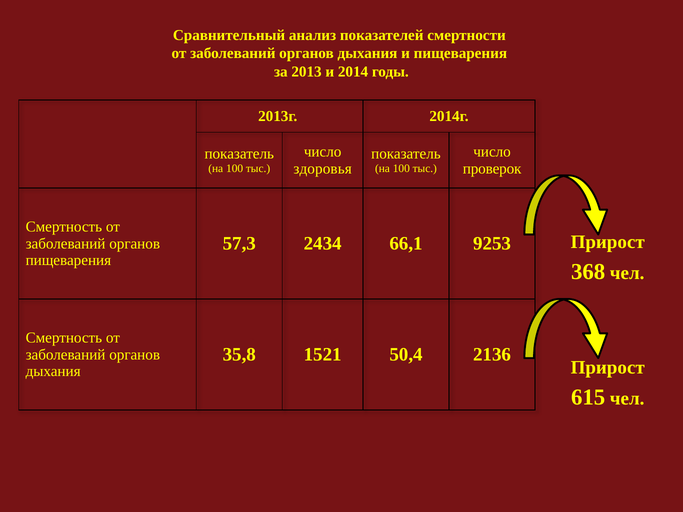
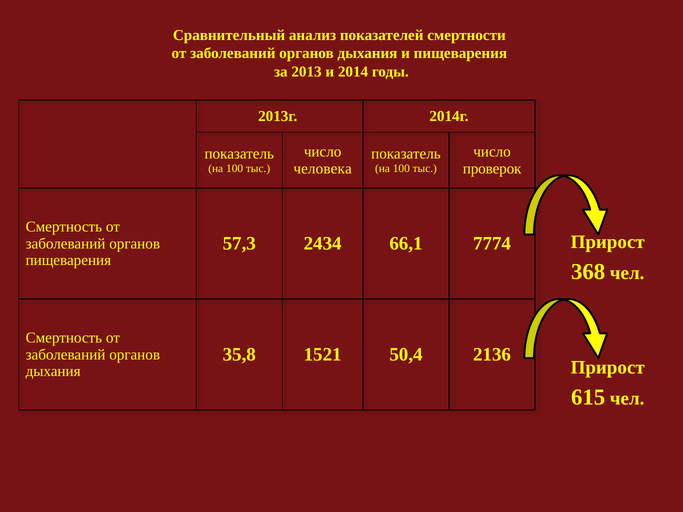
здоровья: здоровья -> человека
9253: 9253 -> 7774
